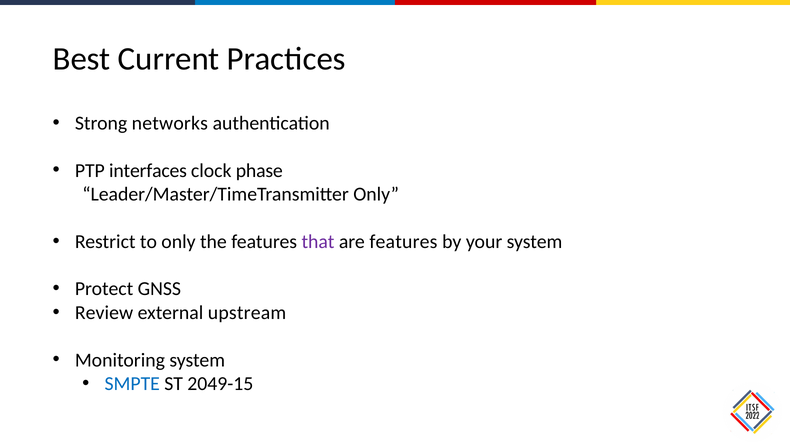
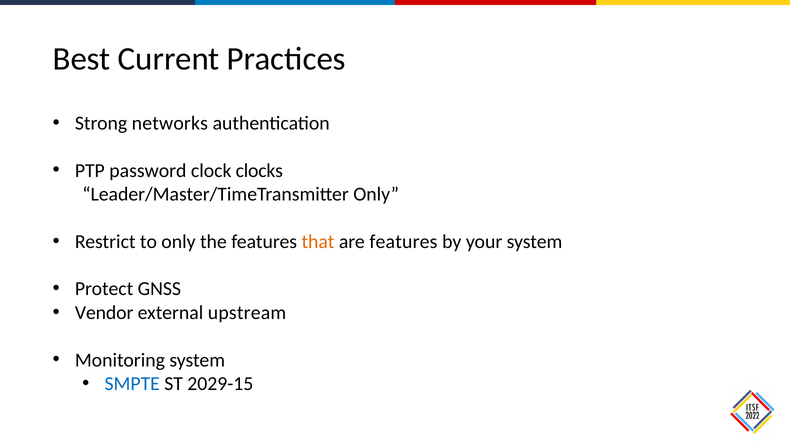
interfaces: interfaces -> password
phase: phase -> clocks
that colour: purple -> orange
Review: Review -> Vendor
2049-15: 2049-15 -> 2029-15
